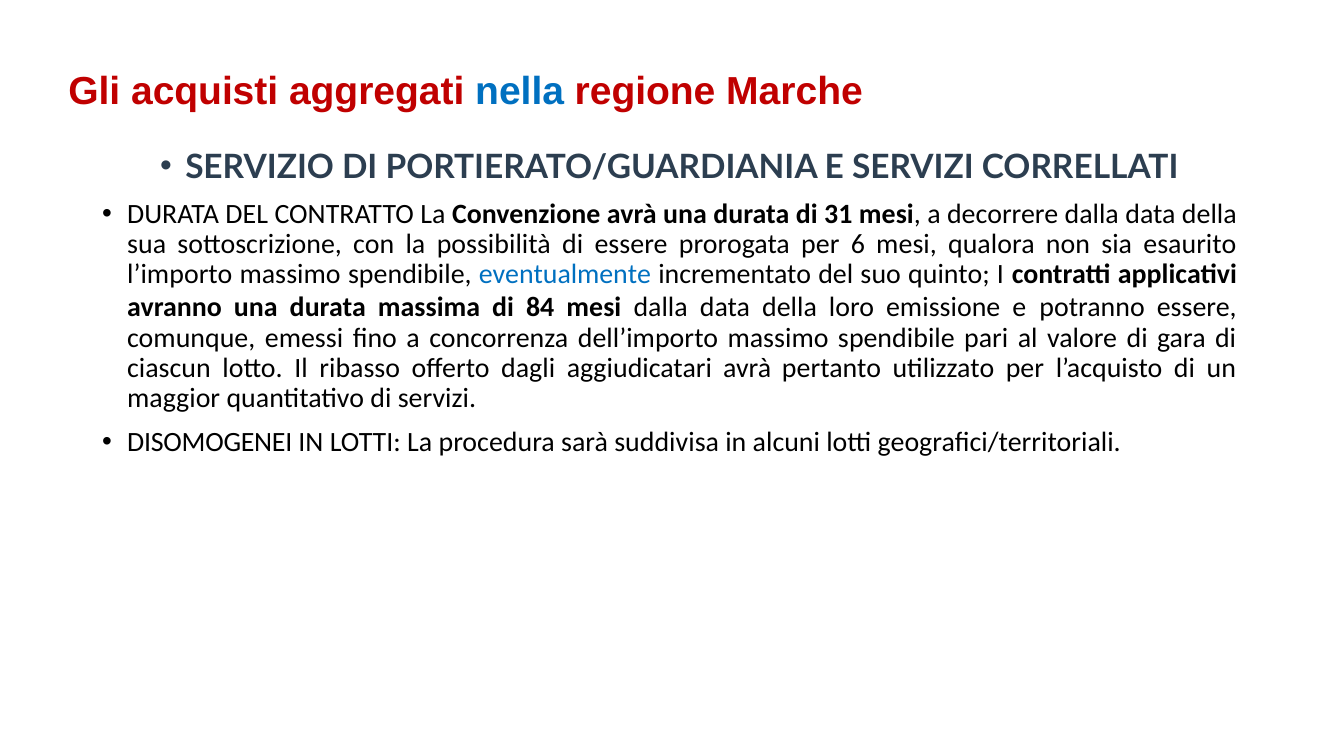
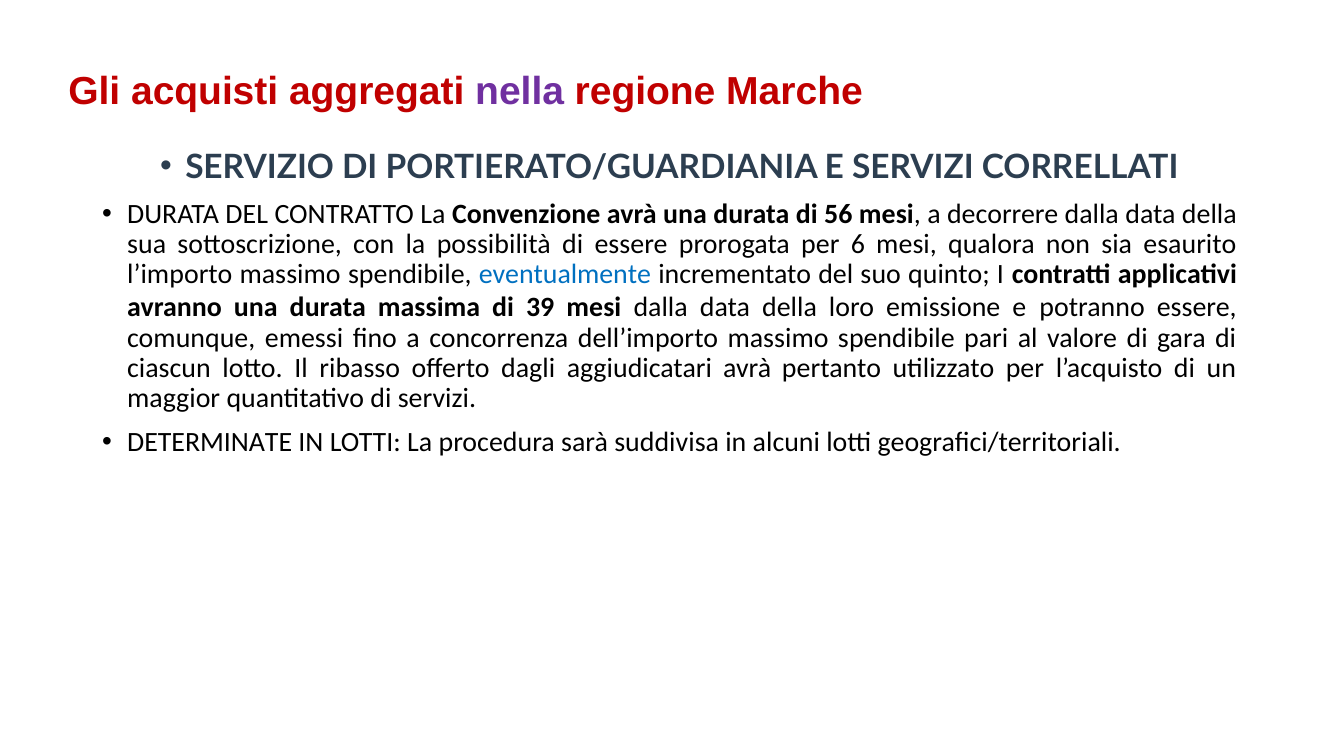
nella colour: blue -> purple
31: 31 -> 56
84: 84 -> 39
DISOMOGENEI: DISOMOGENEI -> DETERMINATE
